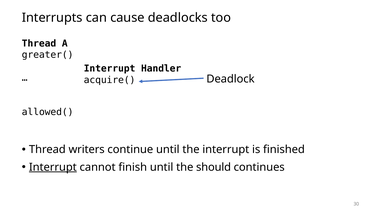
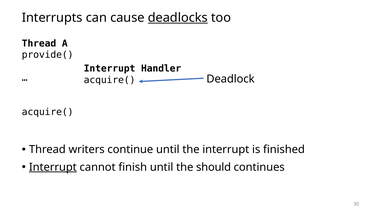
deadlocks underline: none -> present
greater(: greater( -> provide(
allowed( at (48, 112): allowed( -> acquire(
